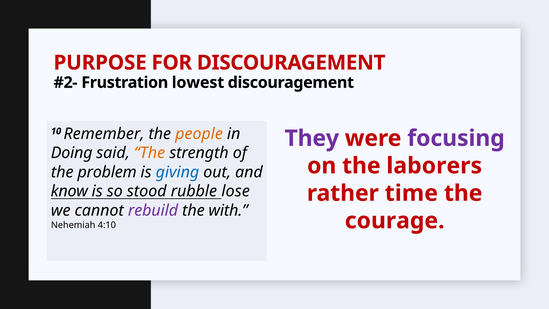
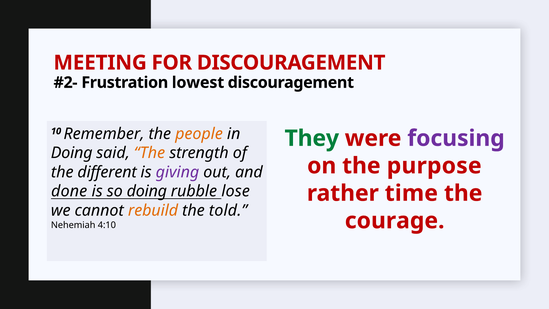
PURPOSE: PURPOSE -> MEETING
They colour: purple -> green
laborers: laborers -> purpose
problem: problem -> different
giving colour: blue -> purple
know: know -> done
so stood: stood -> doing
rebuild colour: purple -> orange
with: with -> told
